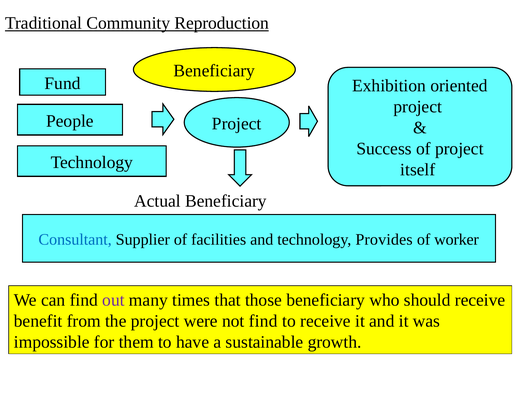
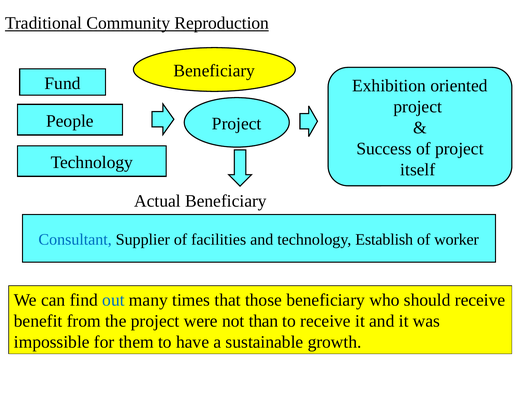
Provides: Provides -> Establish
out colour: purple -> blue
not find: find -> than
